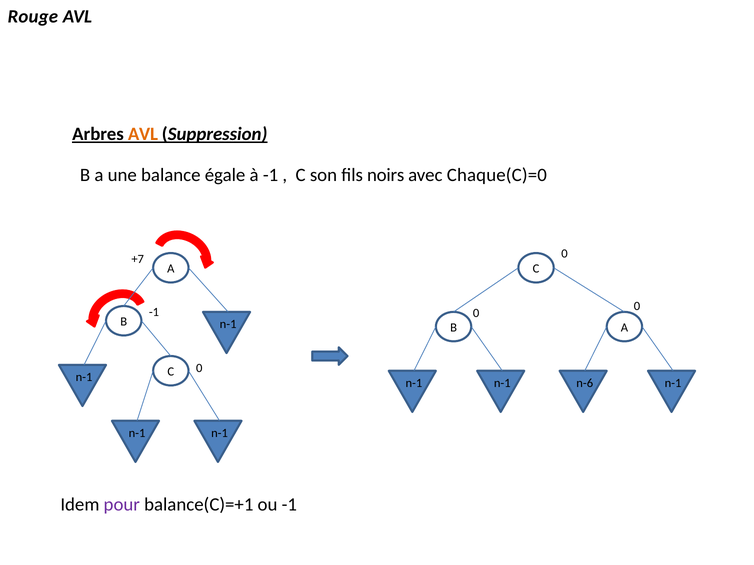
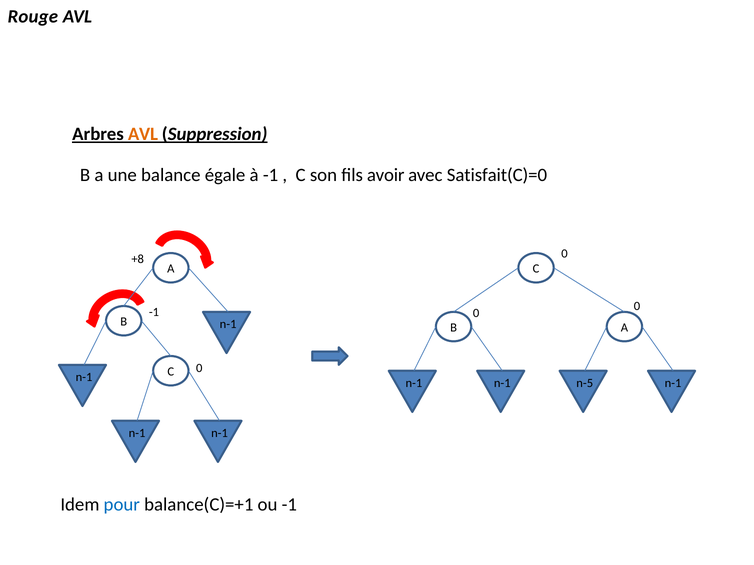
noirs: noirs -> avoir
Chaque(C)=0: Chaque(C)=0 -> Satisfait(C)=0
+7: +7 -> +8
n-6: n-6 -> n-5
pour colour: purple -> blue
